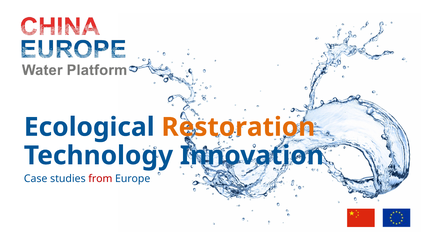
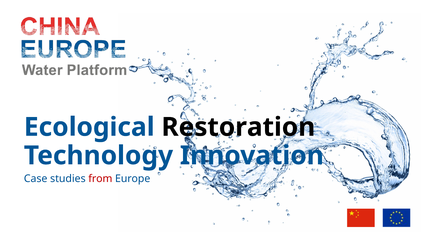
Restoration colour: orange -> black
